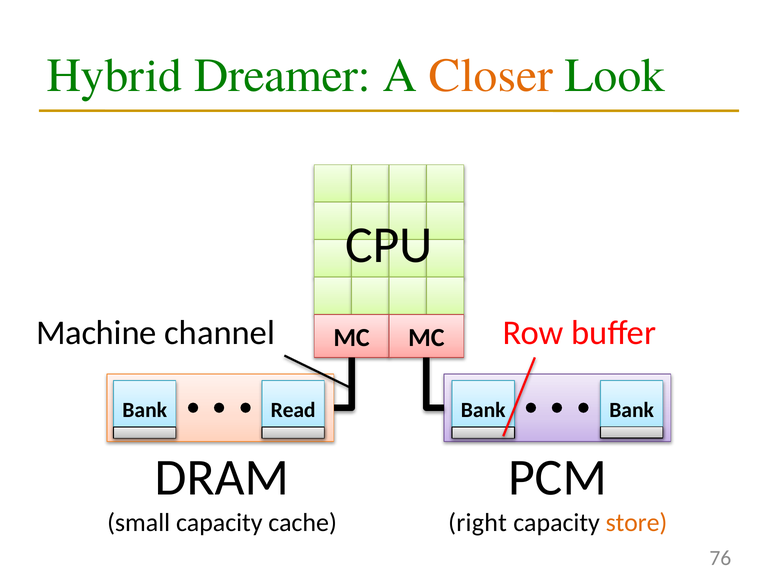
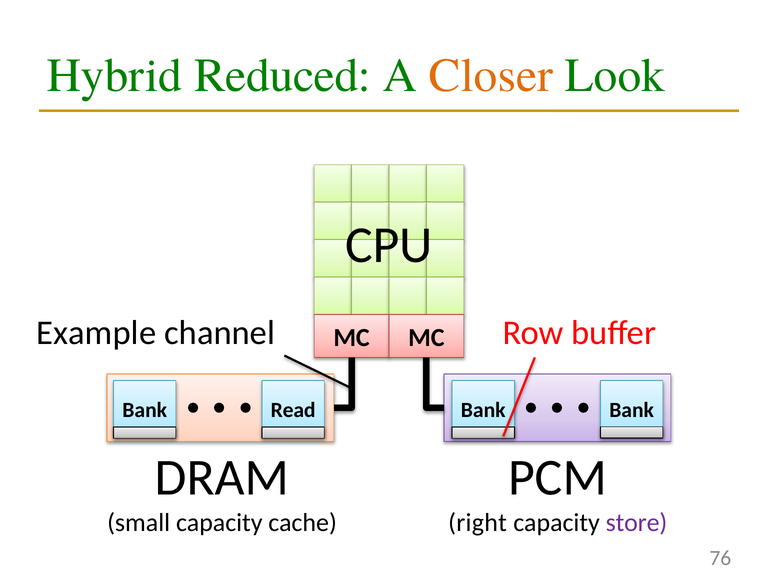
Dreamer: Dreamer -> Reduced
Machine: Machine -> Example
store colour: orange -> purple
